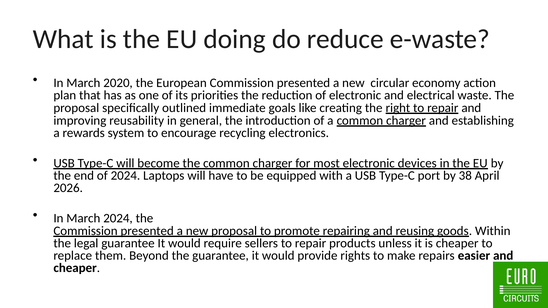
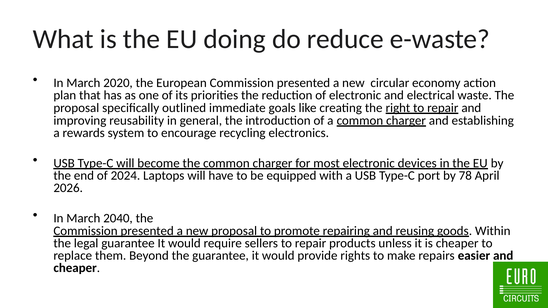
38: 38 -> 78
March 2024: 2024 -> 2040
